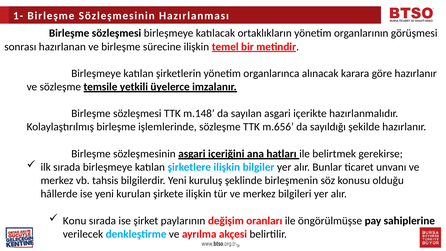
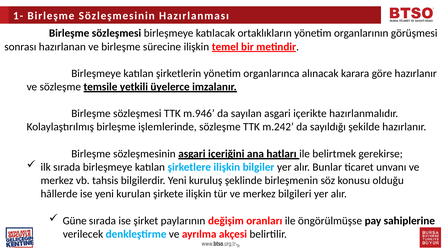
m.148: m.148 -> m.946
m.656: m.656 -> m.242
Konu: Konu -> Güne
